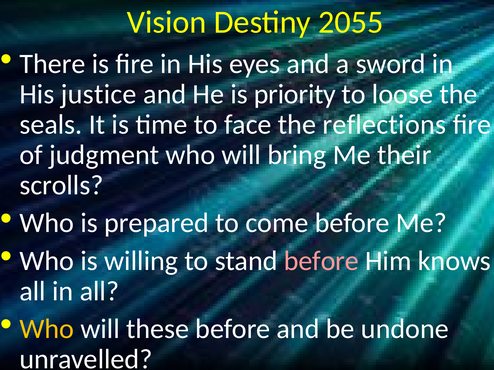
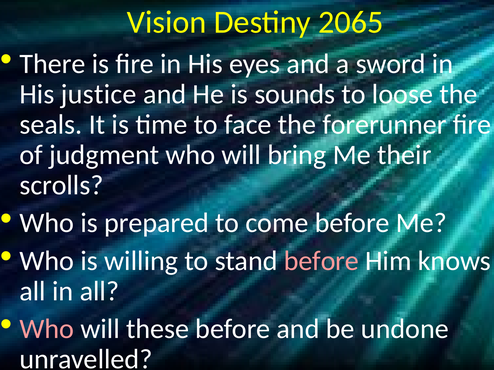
2055: 2055 -> 2065
priority: priority -> sounds
reflections: reflections -> forerunner
Who at (47, 329) colour: yellow -> pink
